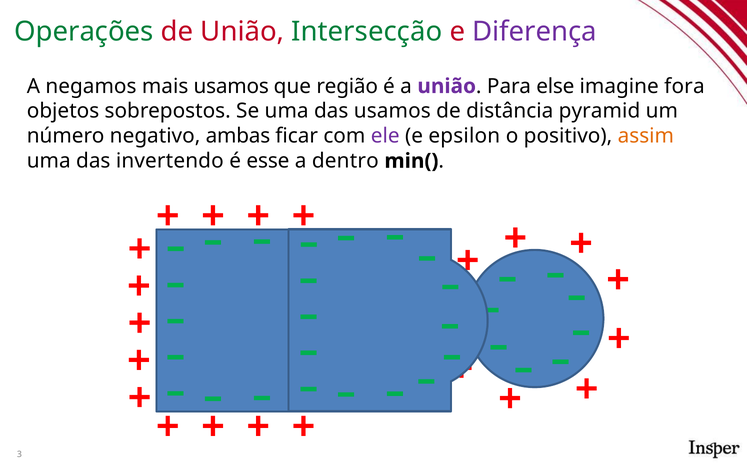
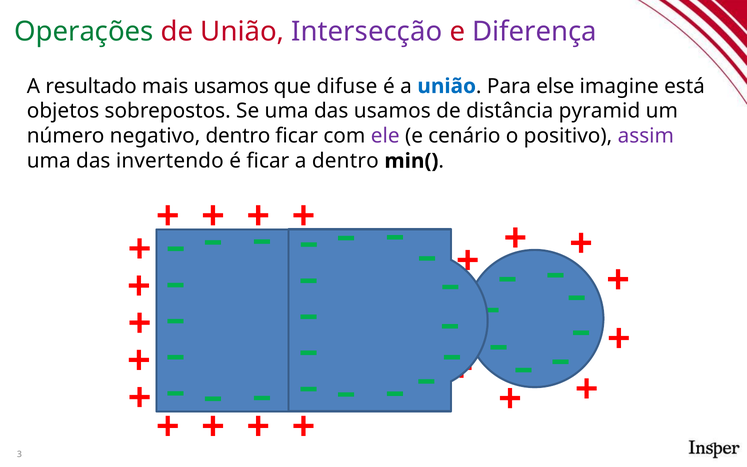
Intersecção colour: green -> purple
negamos: negamos -> resultado
região: região -> difuse
união at (447, 86) colour: purple -> blue
fora: fora -> está
negativo ambas: ambas -> dentro
epsilon: epsilon -> cenário
assim colour: orange -> purple
é esse: esse -> ficar
